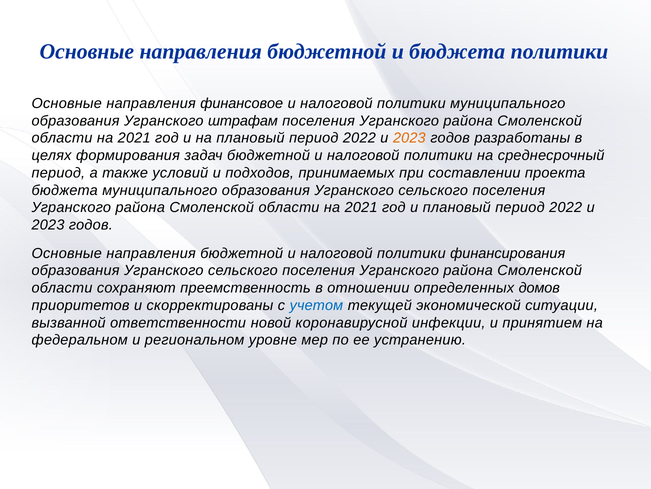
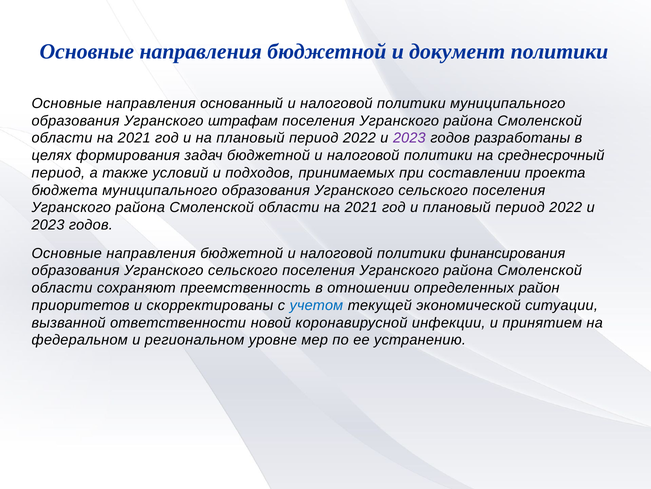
и бюджета: бюджета -> документ
финансовое: финансовое -> основанный
2023 at (409, 138) colour: orange -> purple
домов: домов -> район
